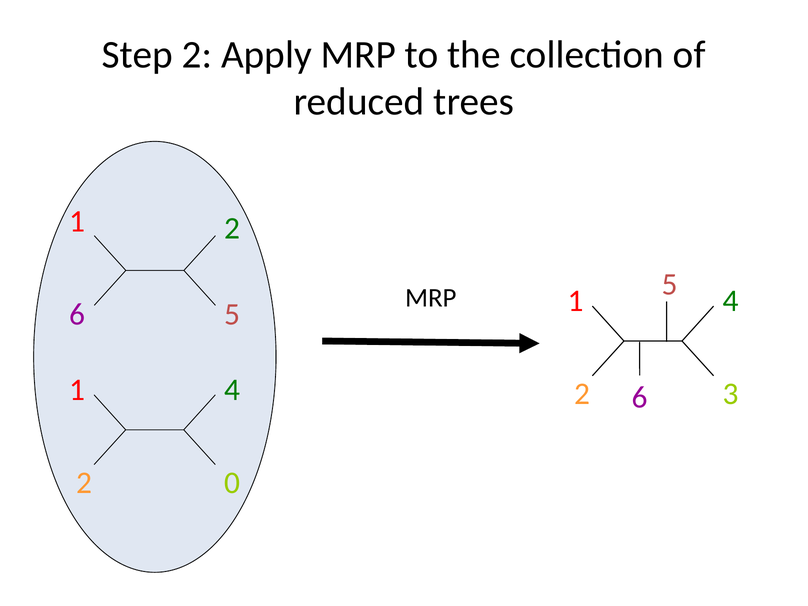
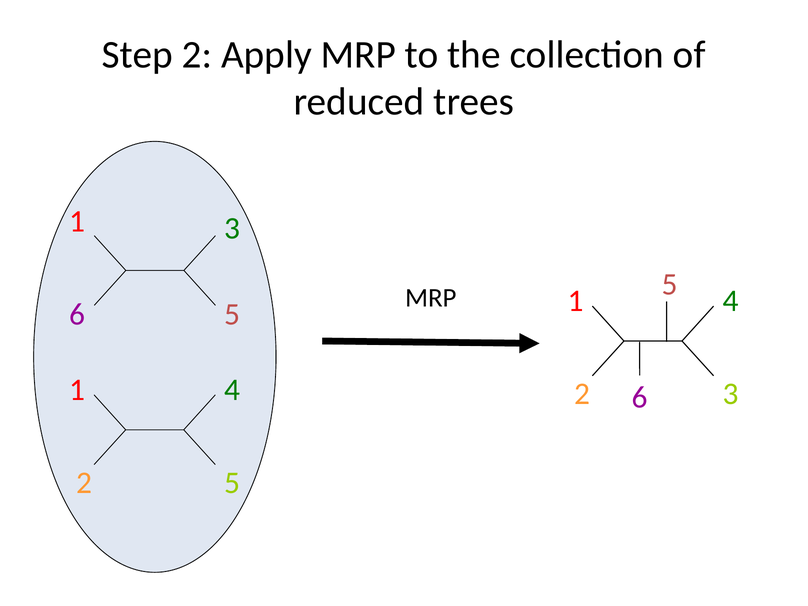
2 at (232, 228): 2 -> 3
2 0: 0 -> 5
